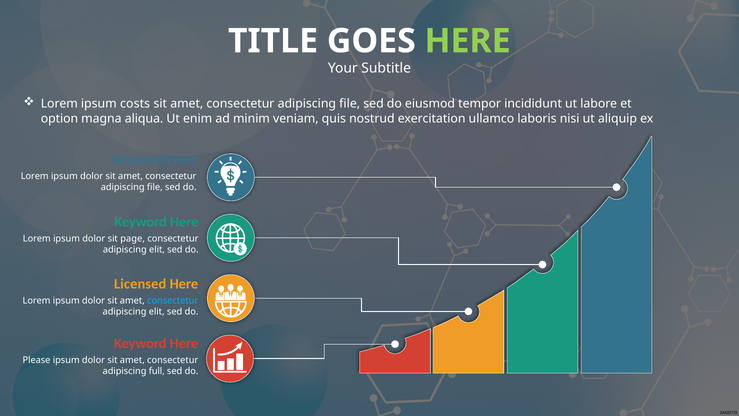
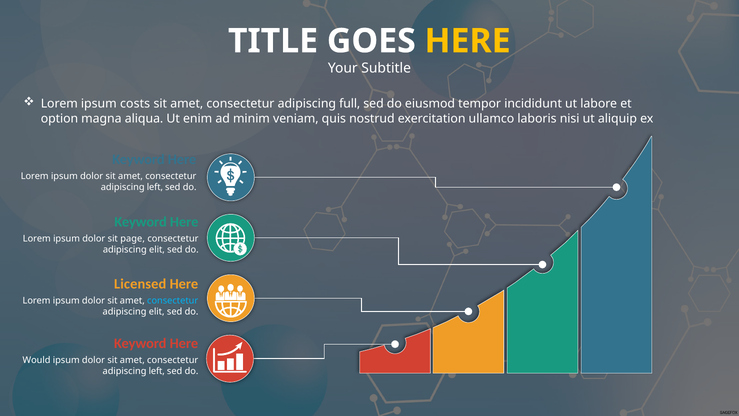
HERE at (468, 41) colour: light green -> yellow
file at (350, 104): file -> full
file at (155, 187): file -> left
Please: Please -> Would
full at (157, 371): full -> left
